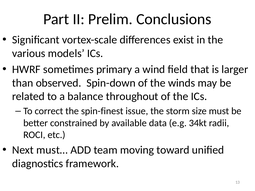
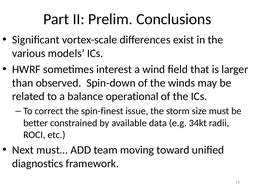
primary: primary -> interest
throughout: throughout -> operational
